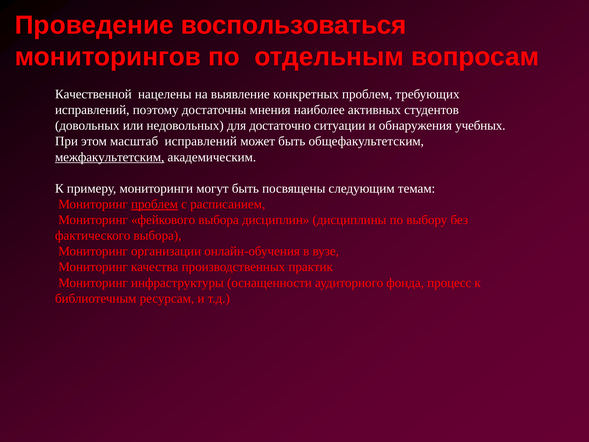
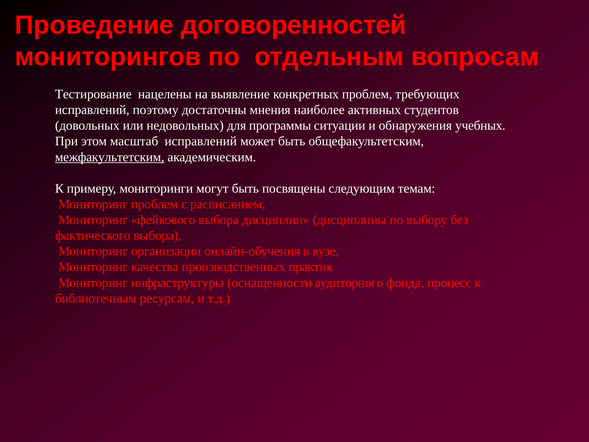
воспользоваться: воспользоваться -> договоренностей
Качественной: Качественной -> Тестирование
достаточно: достаточно -> программы
проблем at (155, 204) underline: present -> none
